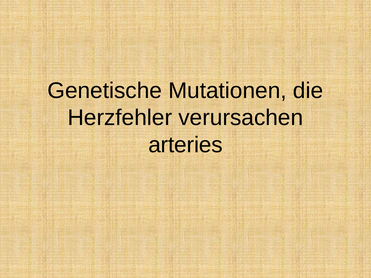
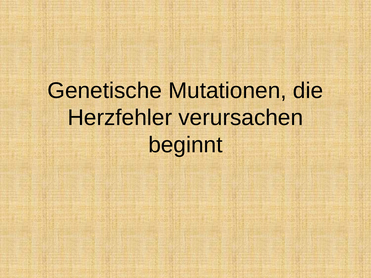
arteries: arteries -> beginnt
